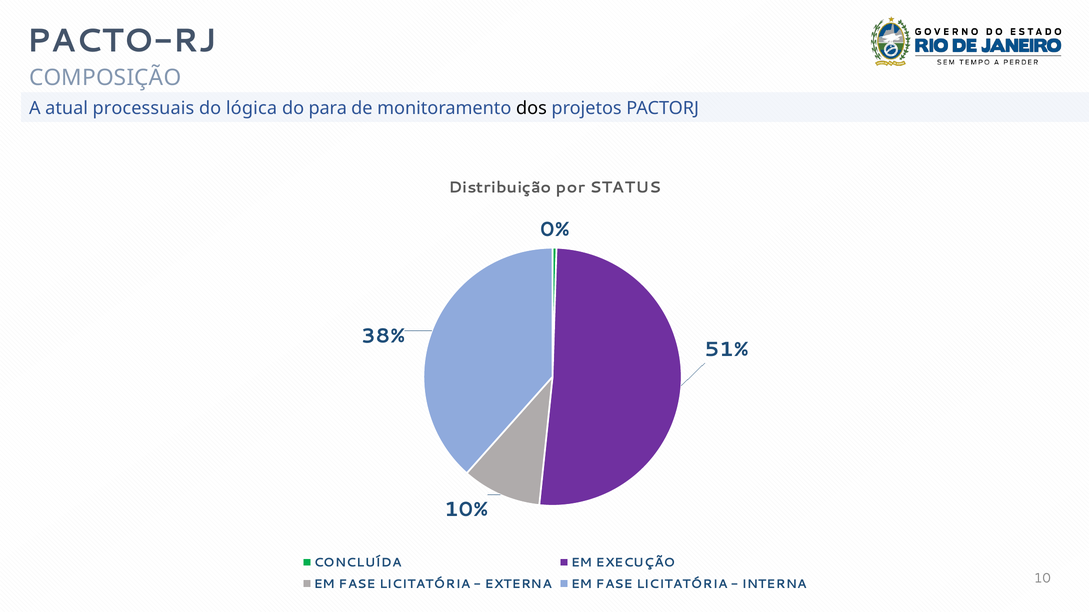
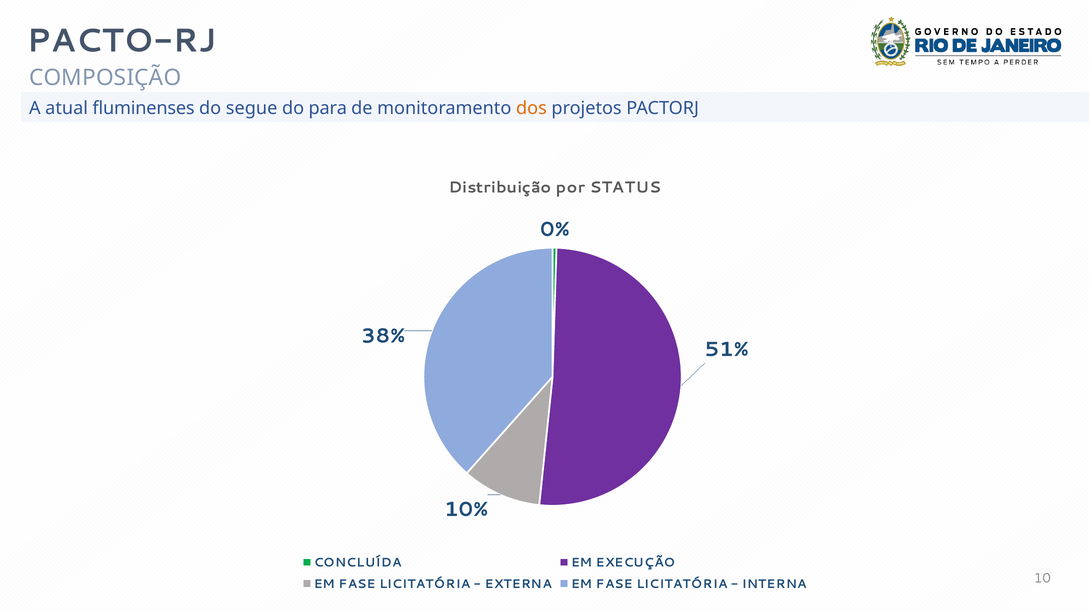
processuais: processuais -> fluminenses
lógica: lógica -> segue
dos colour: black -> orange
